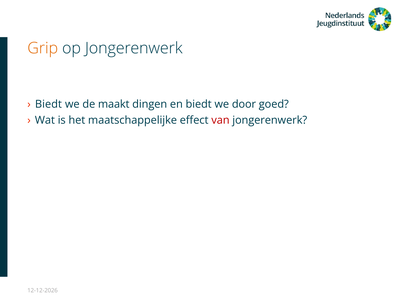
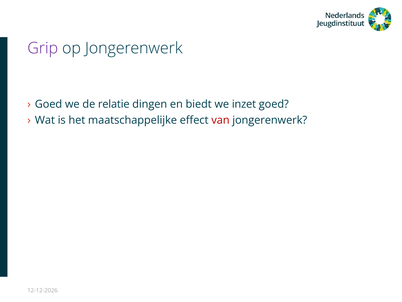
Grip colour: orange -> purple
Biedt at (48, 104): Biedt -> Goed
maakt: maakt -> relatie
door: door -> inzet
